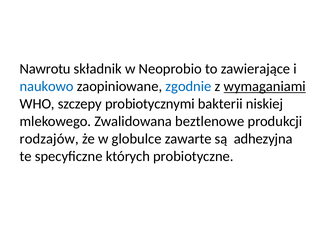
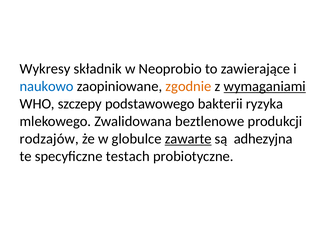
Nawrotu: Nawrotu -> Wykresy
zgodnie colour: blue -> orange
probiotycznymi: probiotycznymi -> podstawowego
niskiej: niskiej -> ryzyka
zawarte underline: none -> present
których: których -> testach
